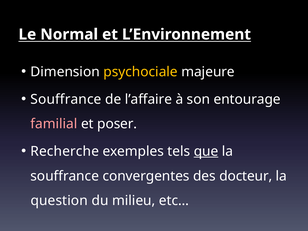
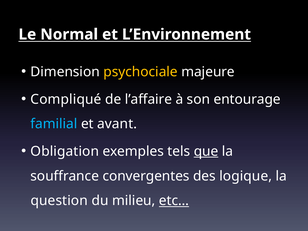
Souffrance at (66, 99): Souffrance -> Compliqué
familial colour: pink -> light blue
poser: poser -> avant
Recherche: Recherche -> Obligation
docteur: docteur -> logique
etc… underline: none -> present
